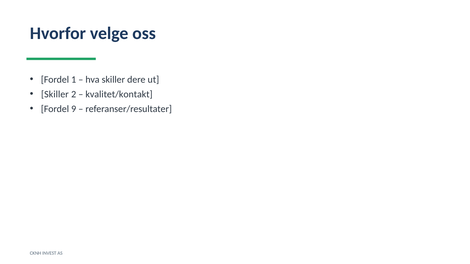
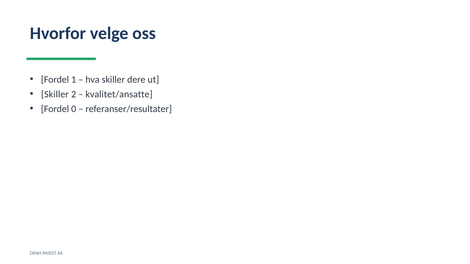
kvalitet/kontakt: kvalitet/kontakt -> kvalitet/ansatte
9: 9 -> 0
